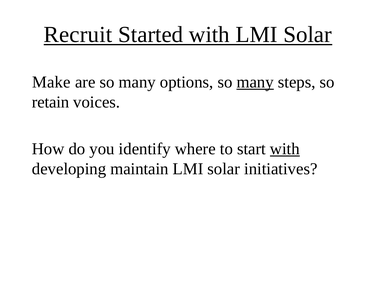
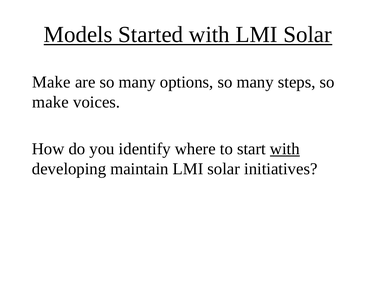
Recruit: Recruit -> Models
many at (255, 82) underline: present -> none
retain at (51, 102): retain -> make
